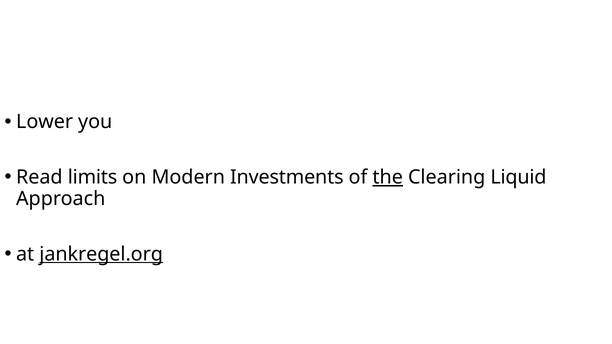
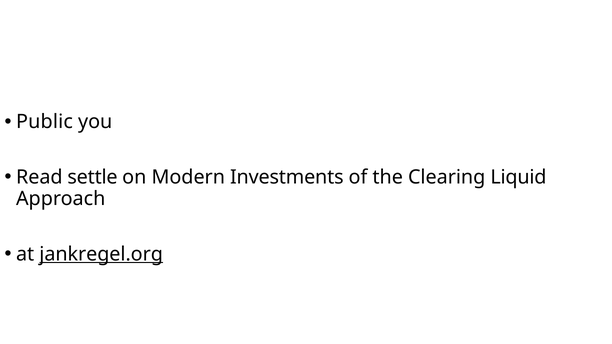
Lower: Lower -> Public
limits: limits -> settle
the underline: present -> none
